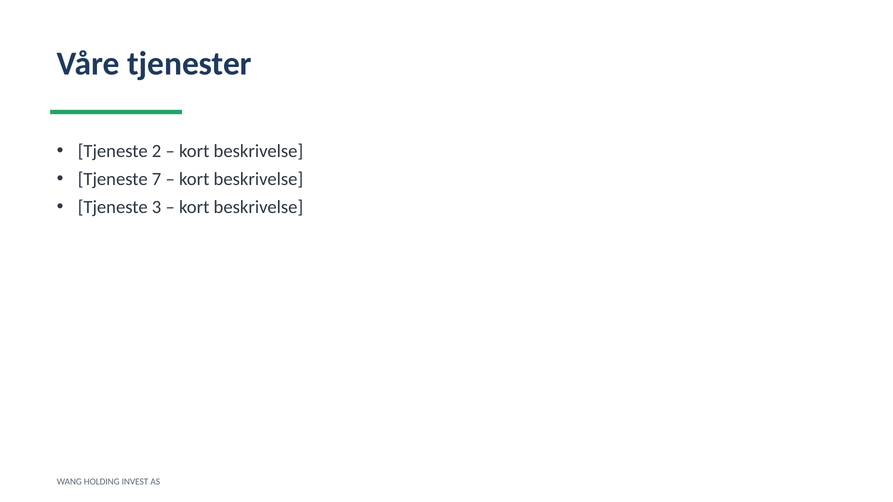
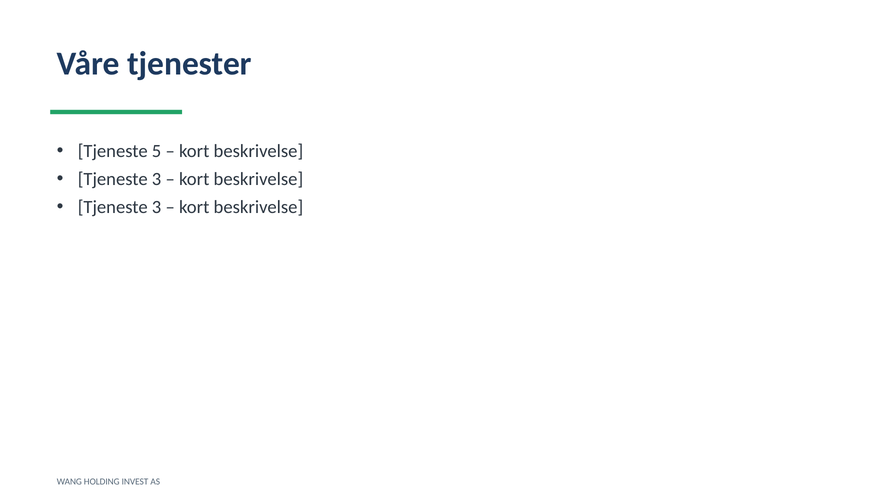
2: 2 -> 5
7 at (157, 179): 7 -> 3
